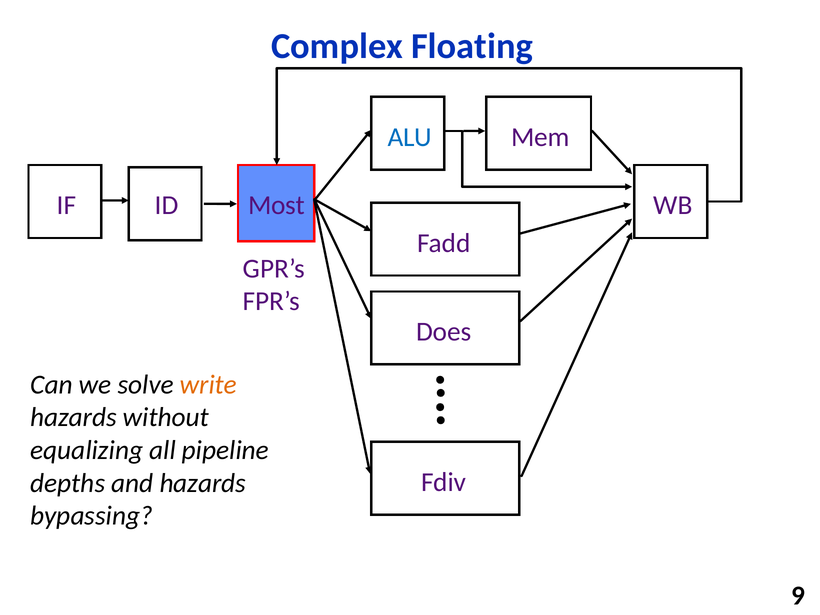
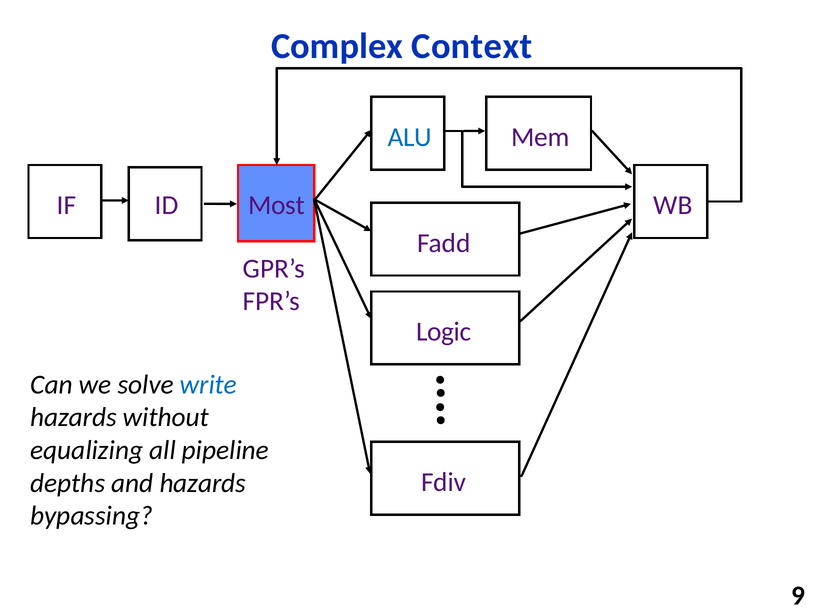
Floating: Floating -> Context
Does: Does -> Logic
write colour: orange -> blue
